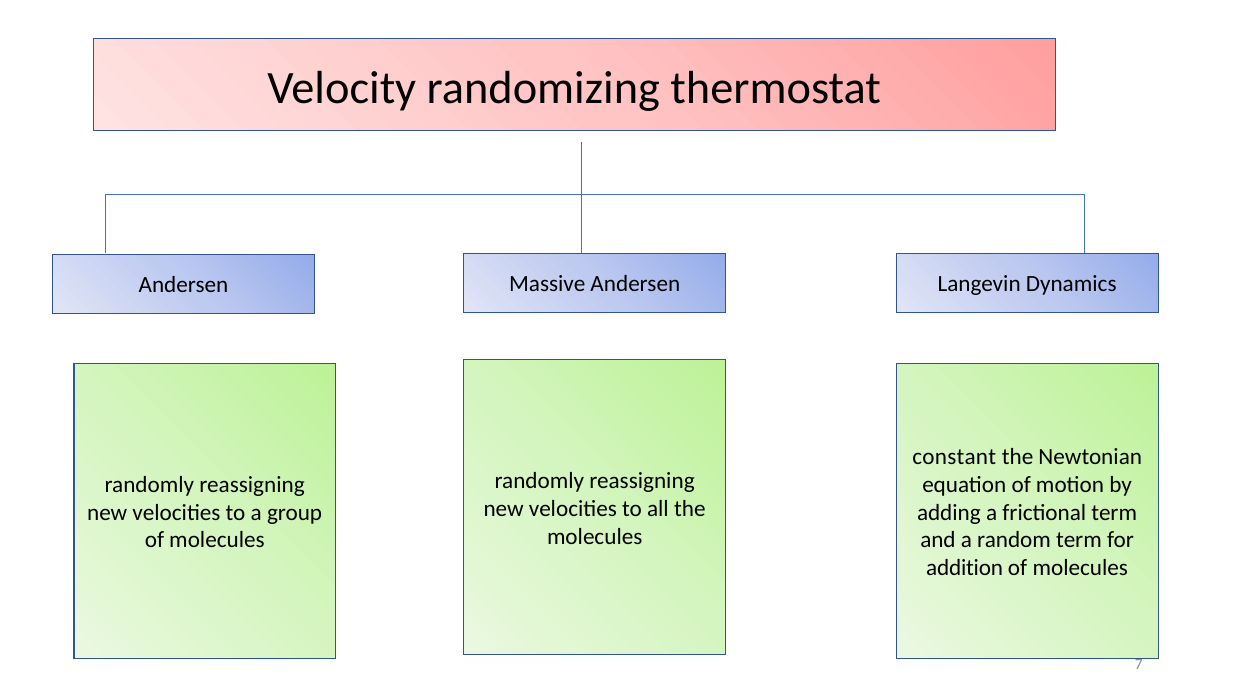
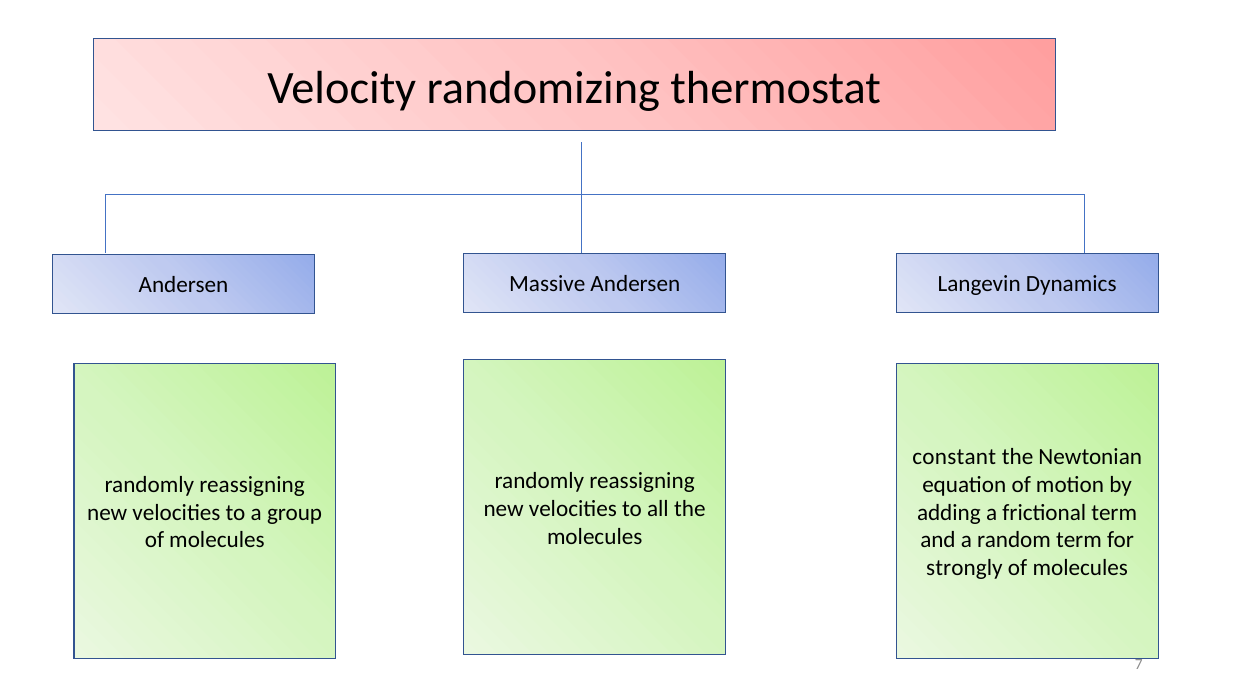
addition: addition -> strongly
